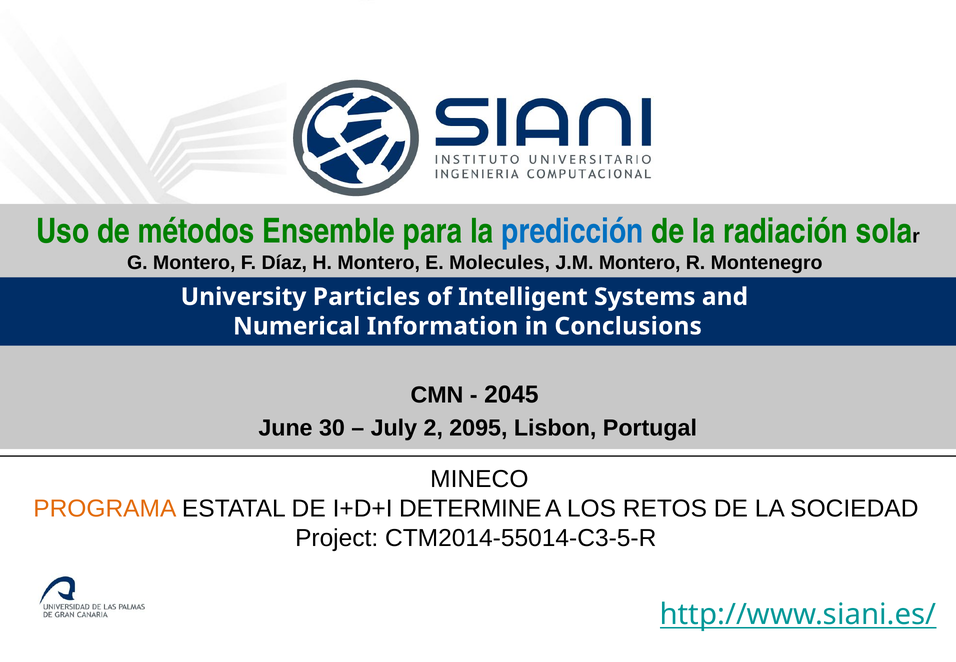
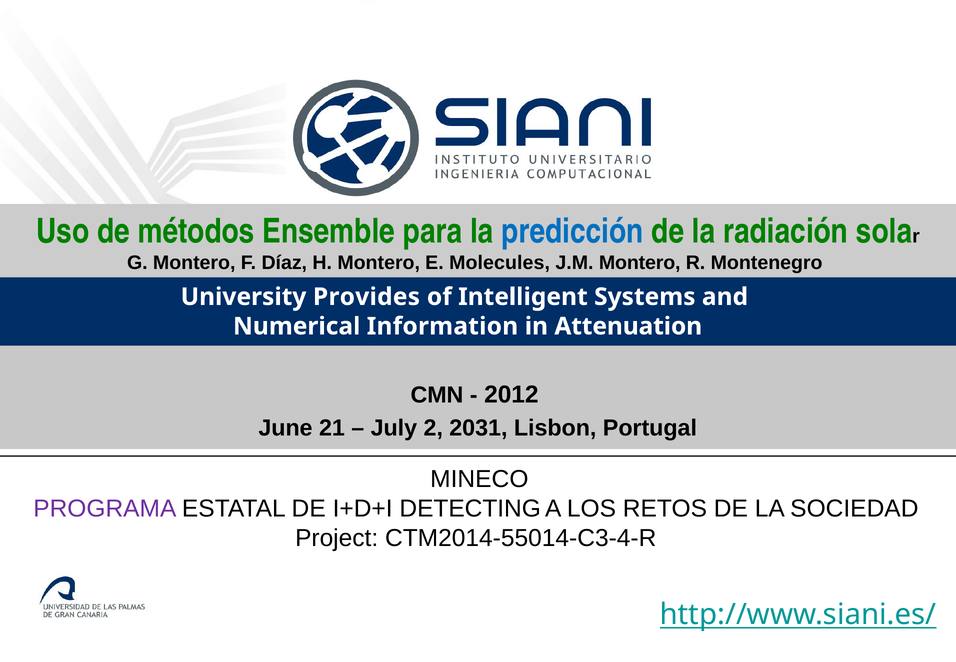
Particles: Particles -> Provides
Conclusions: Conclusions -> Attenuation
2045: 2045 -> 2012
30: 30 -> 21
2095: 2095 -> 2031
PROGRAMA colour: orange -> purple
DETERMINE: DETERMINE -> DETECTING
CTM2014-55014-C3-5-R: CTM2014-55014-C3-5-R -> CTM2014-55014-C3-4-R
